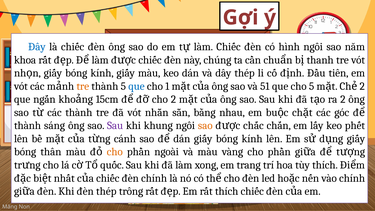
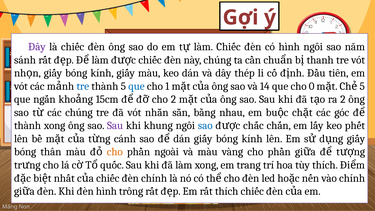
Đây colour: blue -> purple
khoa: khoa -> sánh
tre at (83, 86) colour: orange -> blue
51: 51 -> 14
cho 5: 5 -> 0
2 at (362, 86): 2 -> 5
các thành: thành -> chúng
thành sáng: sáng -> xong
sao at (205, 126) colour: orange -> blue
đèn thép: thép -> hình
